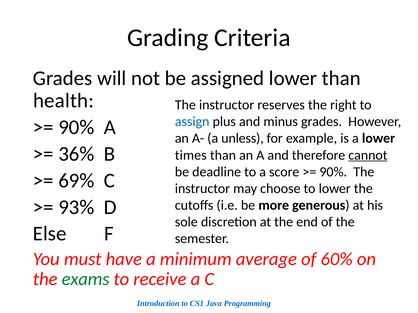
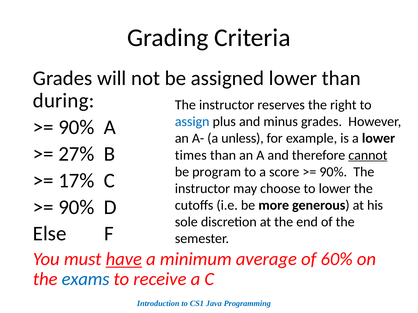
health: health -> during
36%: 36% -> 27%
deadline: deadline -> program
69%: 69% -> 17%
93% at (76, 207): 93% -> 90%
have underline: none -> present
exams colour: green -> blue
